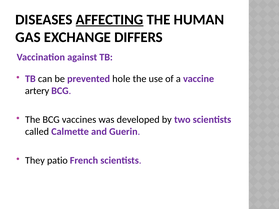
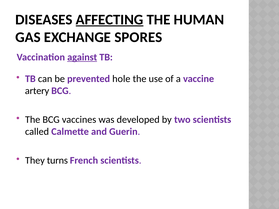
DIFFERS: DIFFERS -> SPORES
against underline: none -> present
patio: patio -> turns
